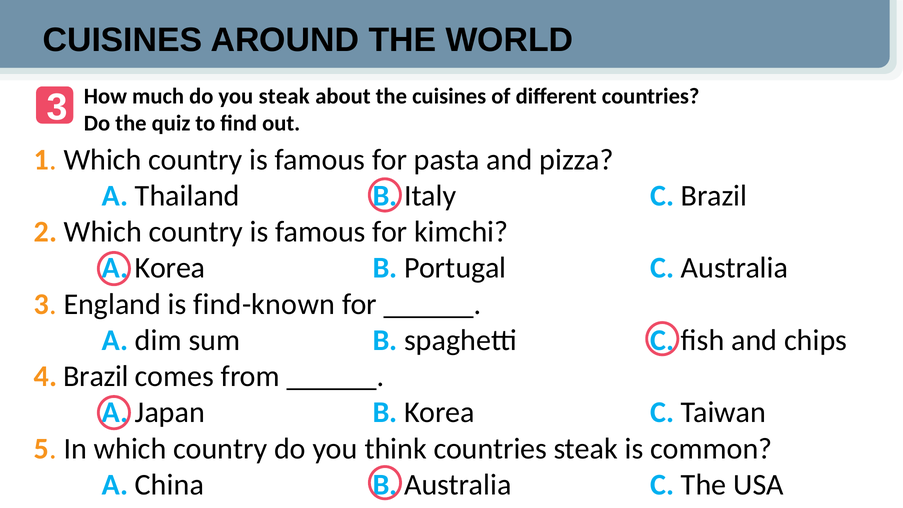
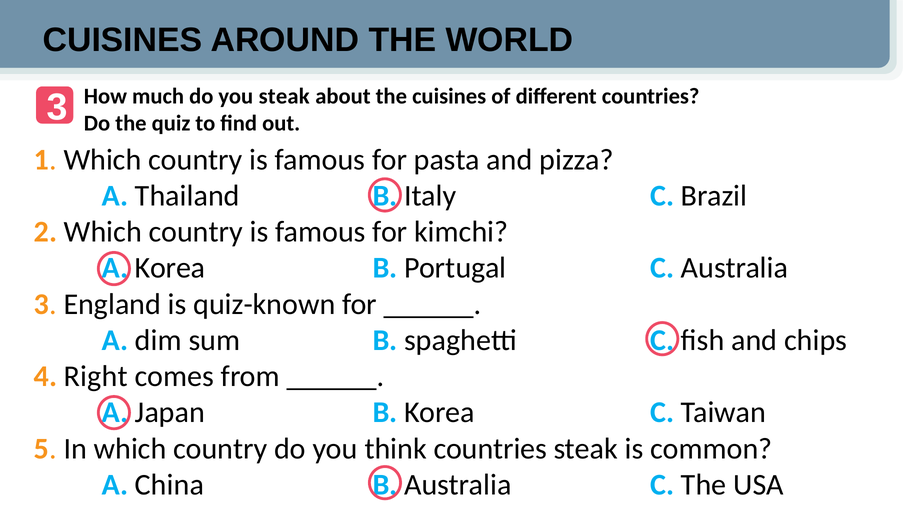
find-known: find-known -> quiz-known
4 Brazil: Brazil -> Right
